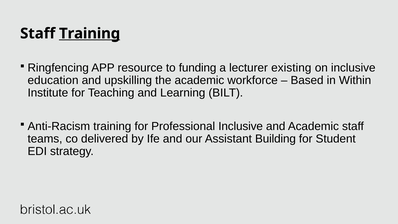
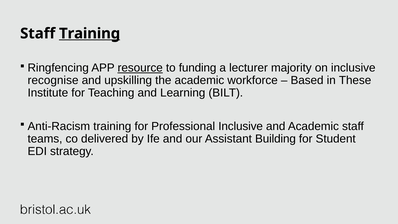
resource underline: none -> present
existing: existing -> majority
education: education -> recognise
Within: Within -> These
